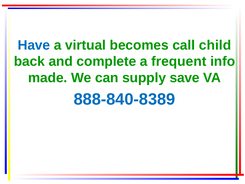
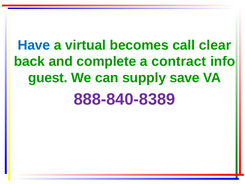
child: child -> clear
frequent: frequent -> contract
made: made -> guest
888-840-8389 colour: blue -> purple
